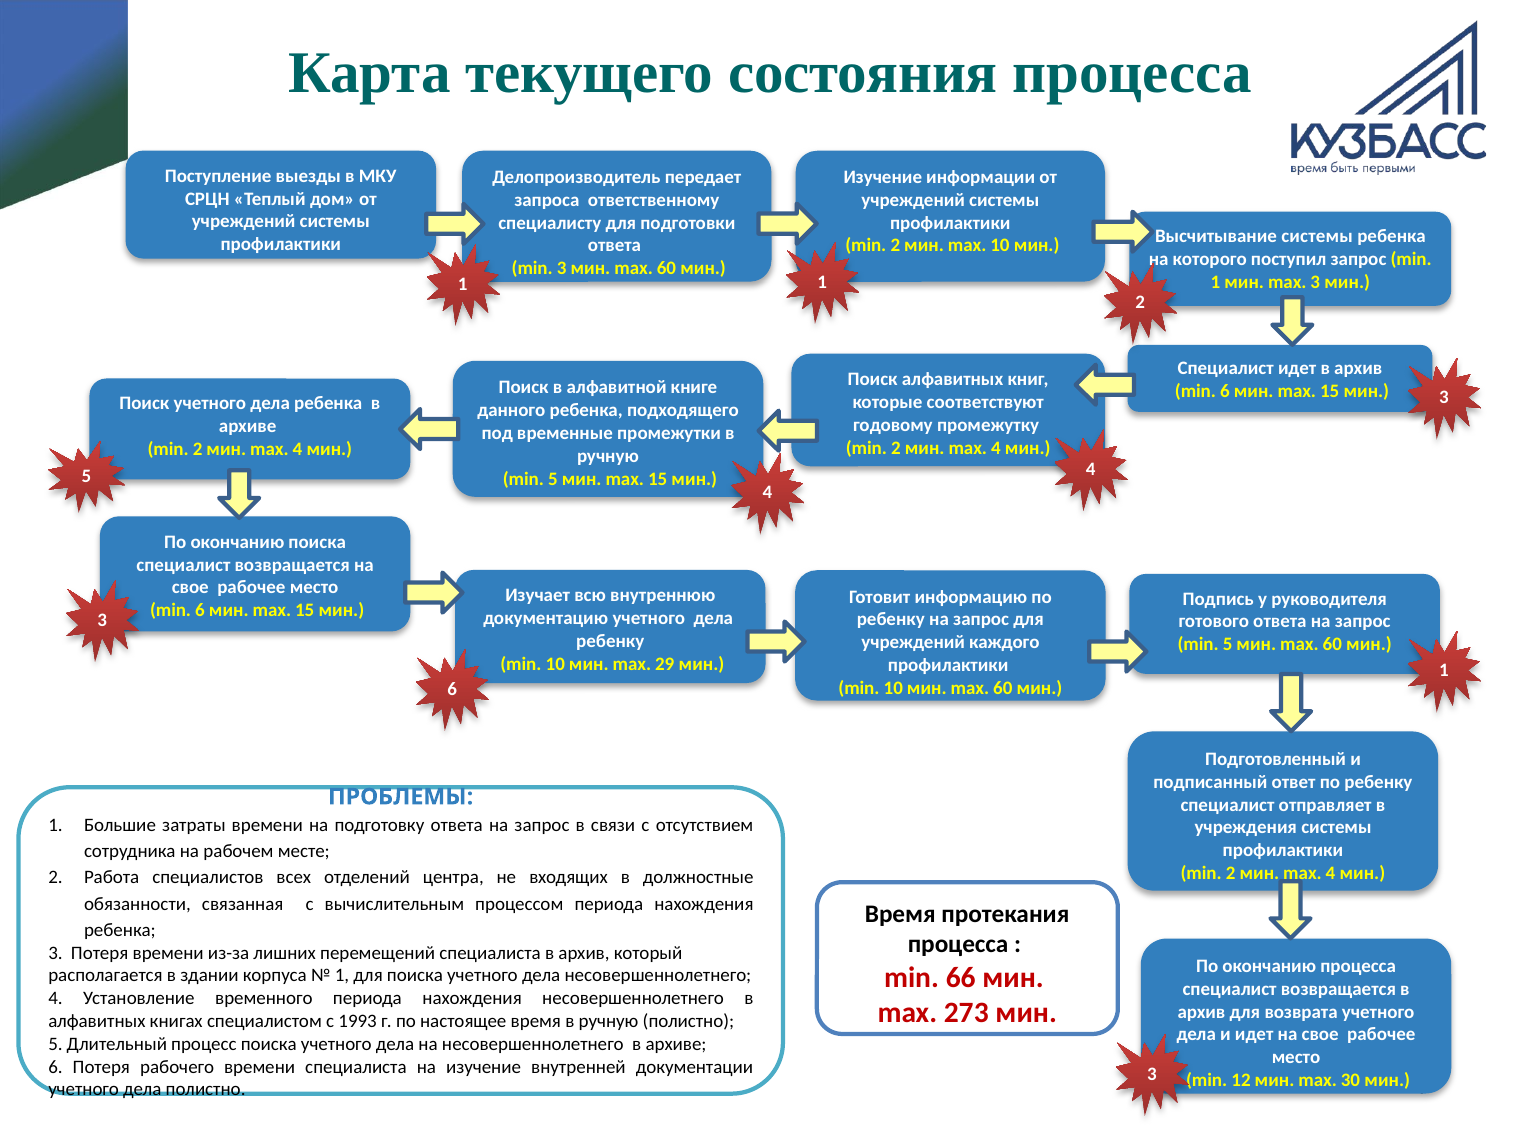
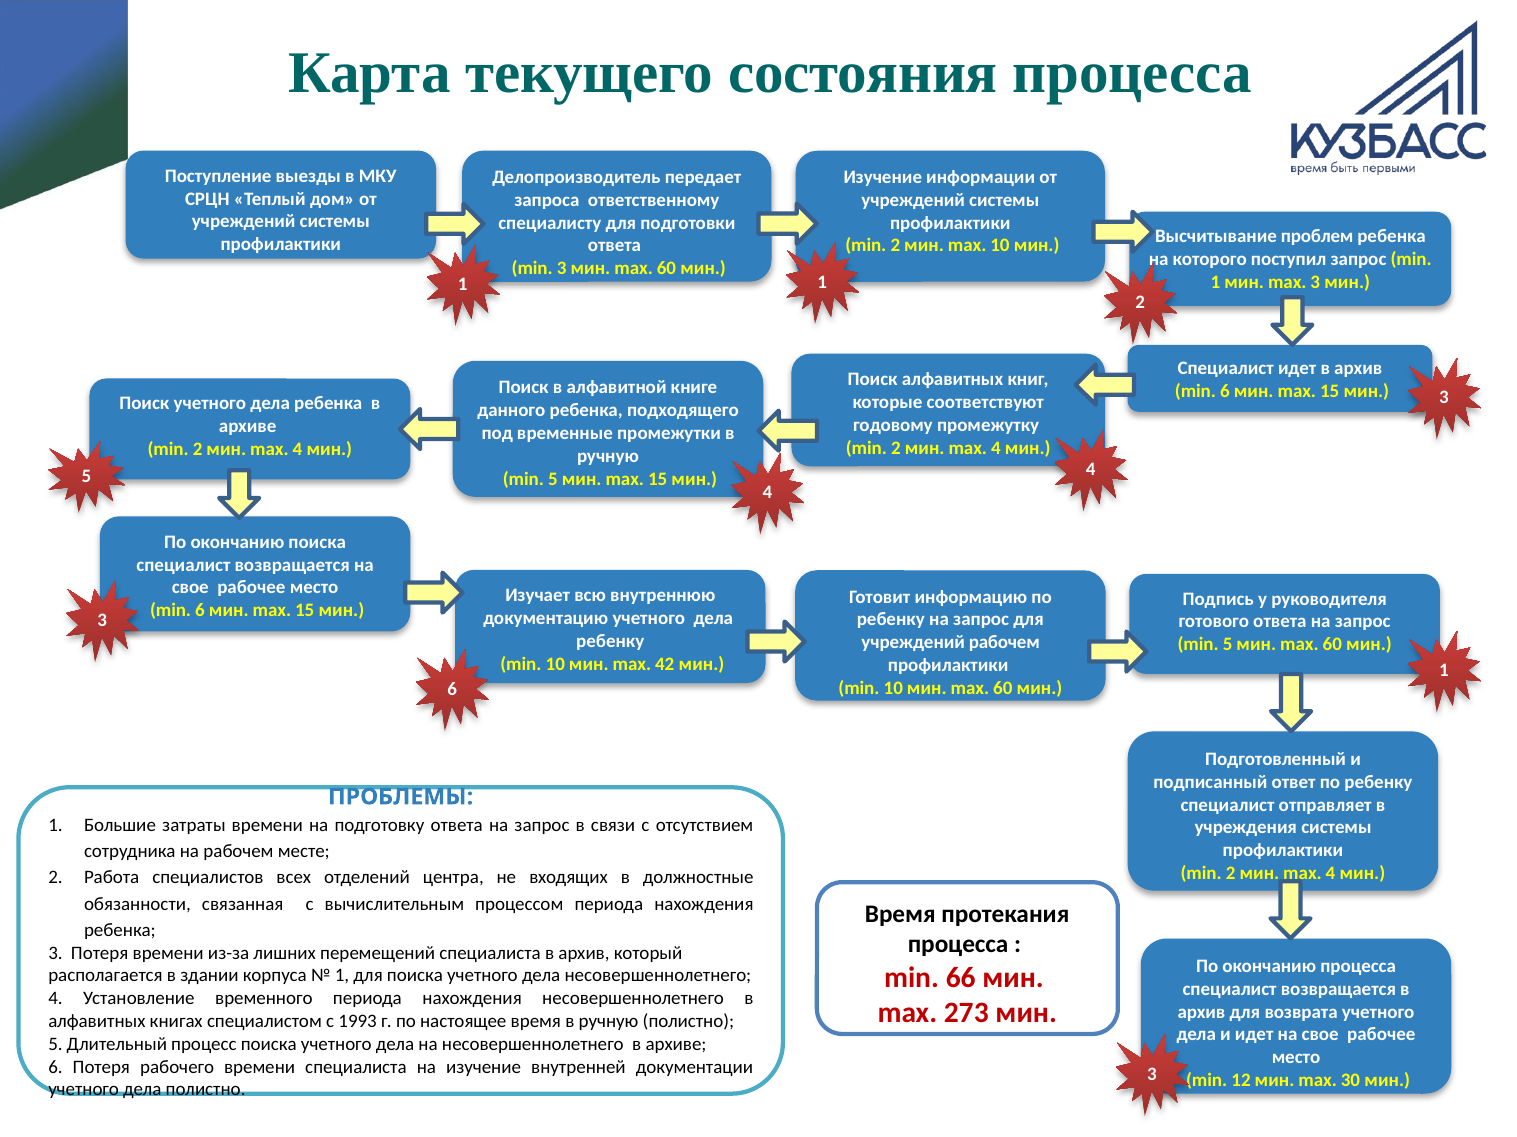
Высчитывание системы: системы -> проблем
учреждений каждого: каждого -> рабочем
29: 29 -> 42
